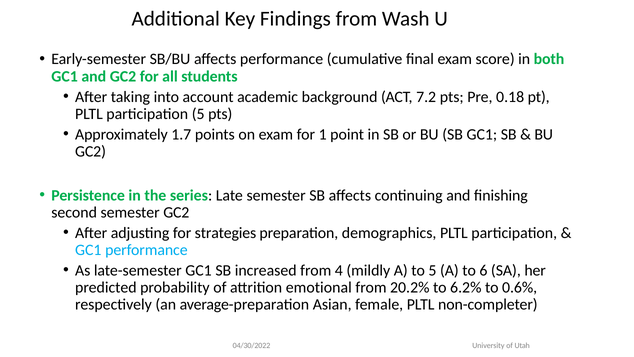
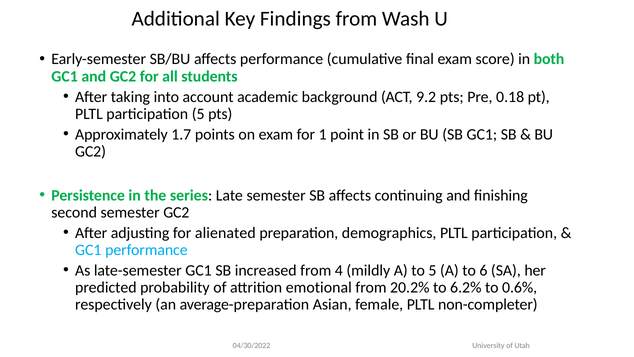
7.2: 7.2 -> 9.2
strategies: strategies -> alienated
